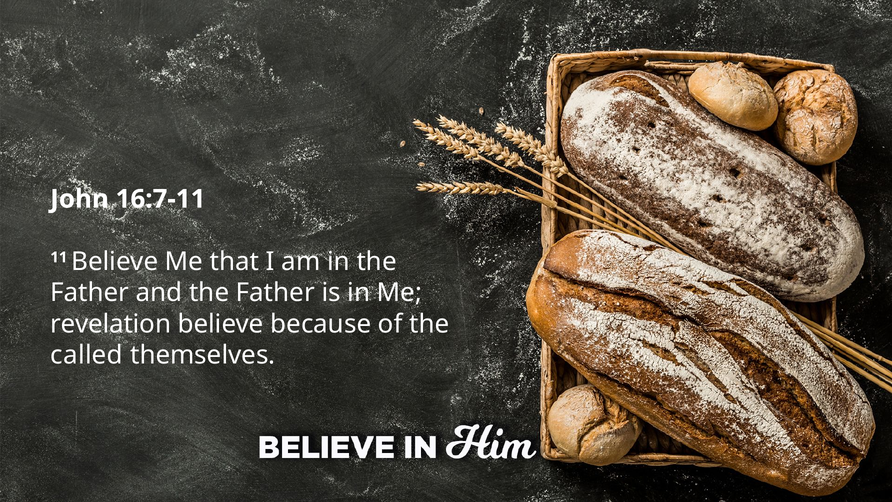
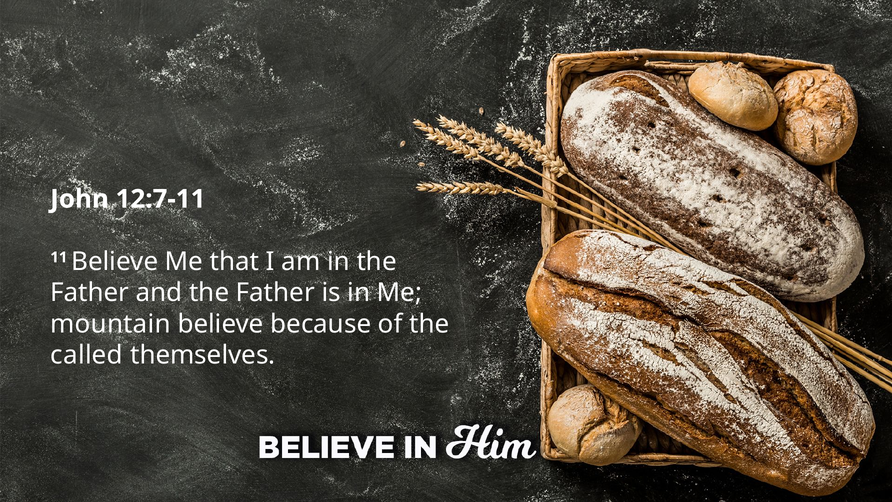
16:7-11: 16:7-11 -> 12:7-11
revelation: revelation -> mountain
